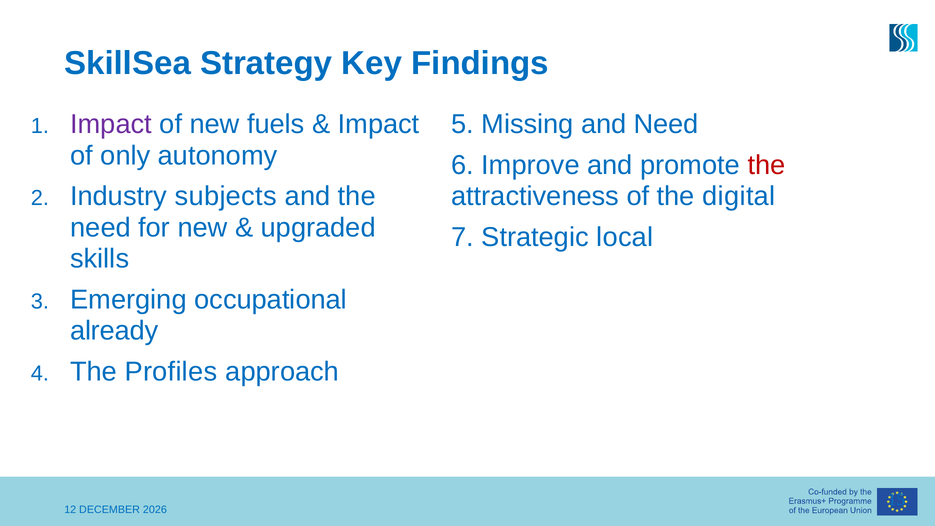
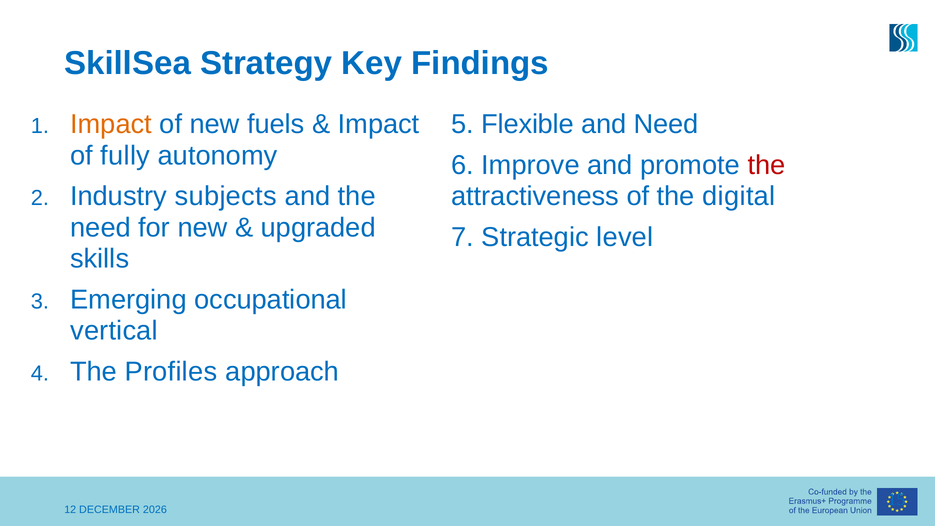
Missing: Missing -> Flexible
Impact at (111, 124) colour: purple -> orange
only: only -> fully
local: local -> level
already: already -> vertical
